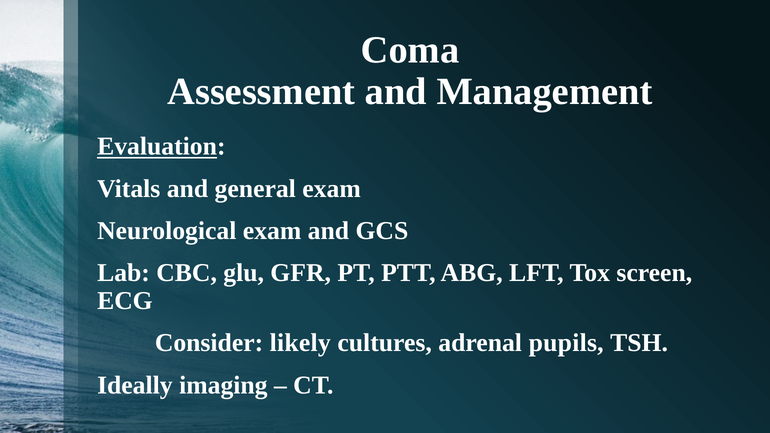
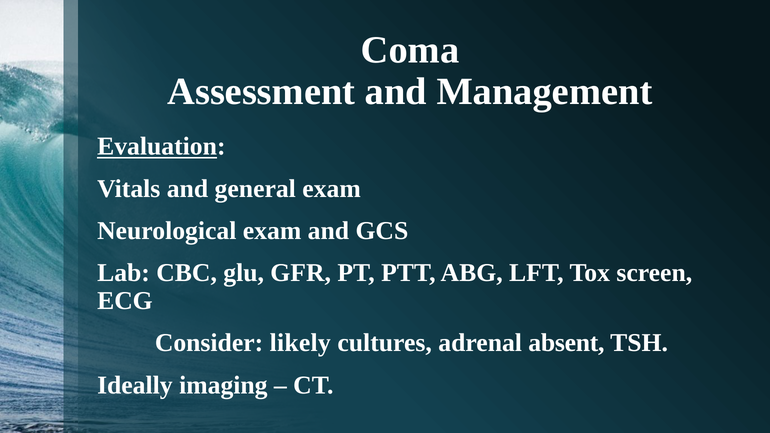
pupils: pupils -> absent
